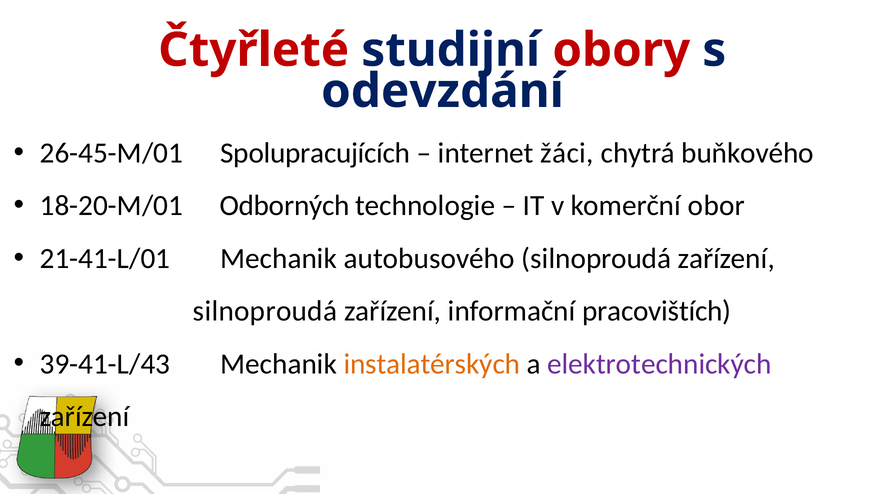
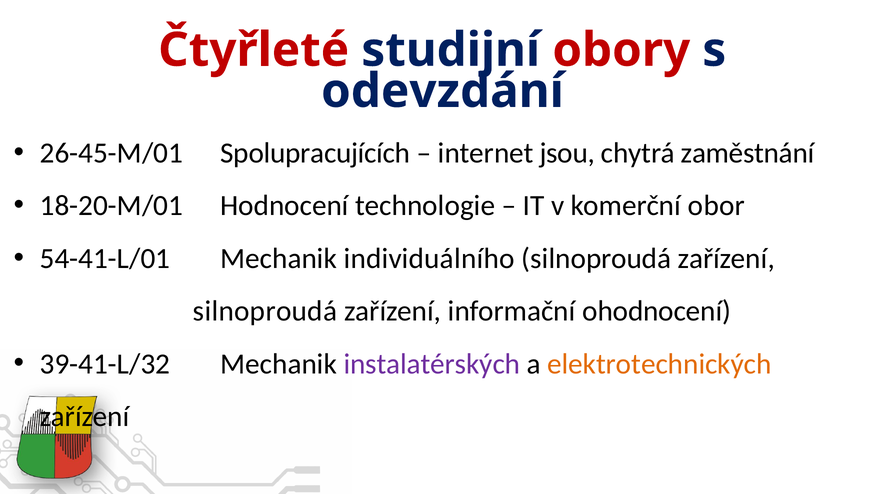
žáci: žáci -> jsou
buňkového: buňkového -> zaměstnání
Odborných: Odborných -> Hodnocení
21-41-L/01: 21-41-L/01 -> 54-41-L/01
autobusového: autobusového -> individuálního
pracovištích: pracovištích -> ohodnocení
39-41-L/43: 39-41-L/43 -> 39-41-L/32
instalatérských colour: orange -> purple
elektrotechnických colour: purple -> orange
